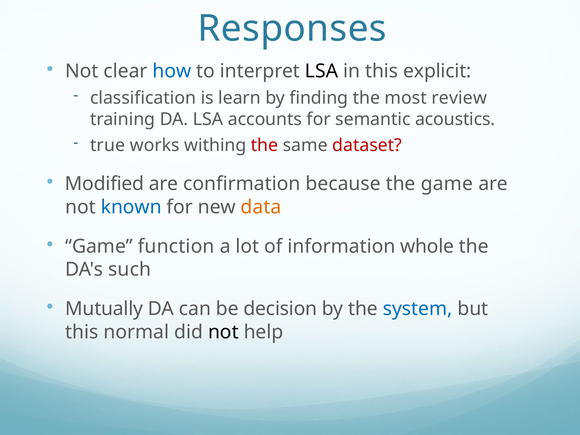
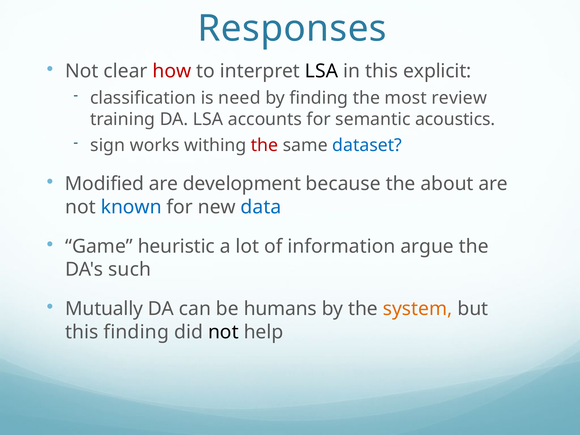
how colour: blue -> red
learn: learn -> need
true: true -> sign
dataset colour: red -> blue
confirmation: confirmation -> development
the game: game -> about
data colour: orange -> blue
function: function -> heuristic
whole: whole -> argue
decision: decision -> humans
system colour: blue -> orange
this normal: normal -> finding
